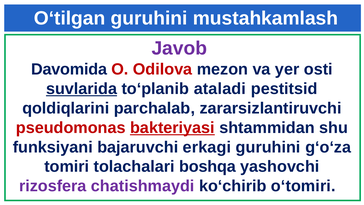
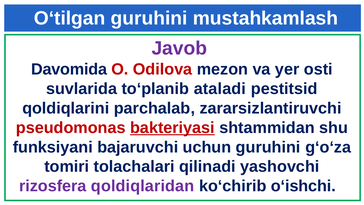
suvlarida underline: present -> none
erkagi: erkagi -> uchun
boshqa: boshqa -> qilinadi
chatishmaydi: chatishmaydi -> qoldiqlaridan
o‘tomiri: o‘tomiri -> o‘ishchi
